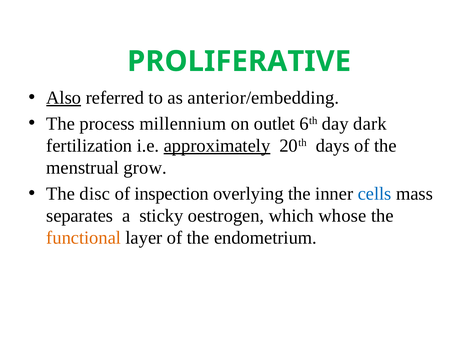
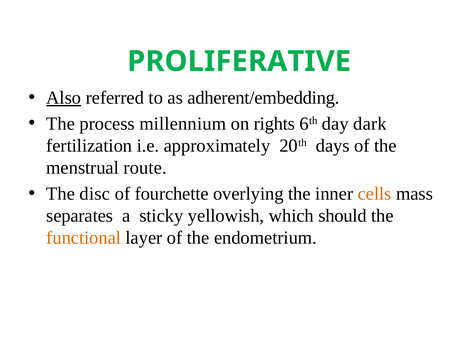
anterior/embedding: anterior/embedding -> adherent/embedding
outlet: outlet -> rights
approximately underline: present -> none
grow: grow -> route
inspection: inspection -> fourchette
cells colour: blue -> orange
oestrogen: oestrogen -> yellowish
whose: whose -> should
